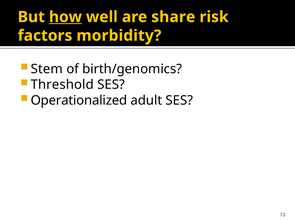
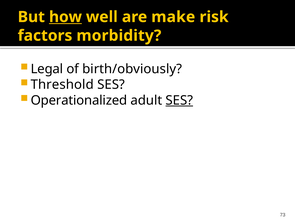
share: share -> make
Stem: Stem -> Legal
birth/genomics: birth/genomics -> birth/obviously
SES at (179, 100) underline: none -> present
